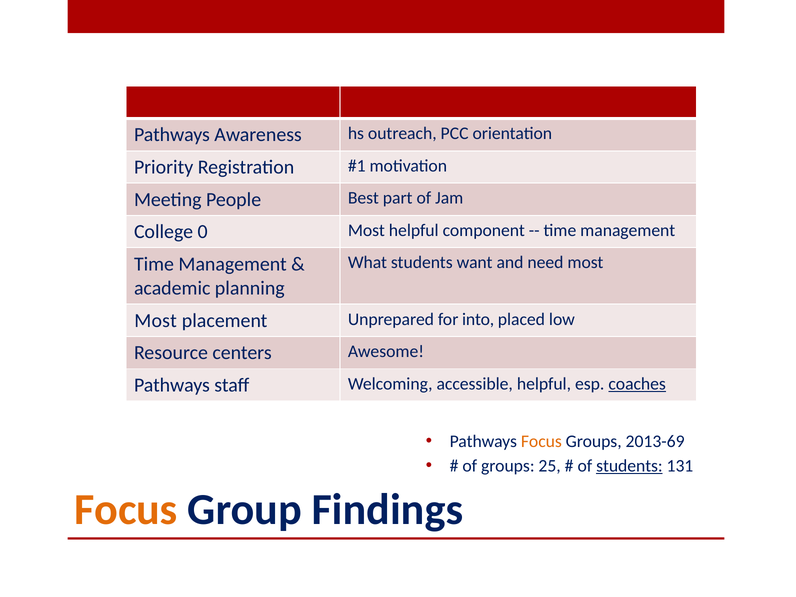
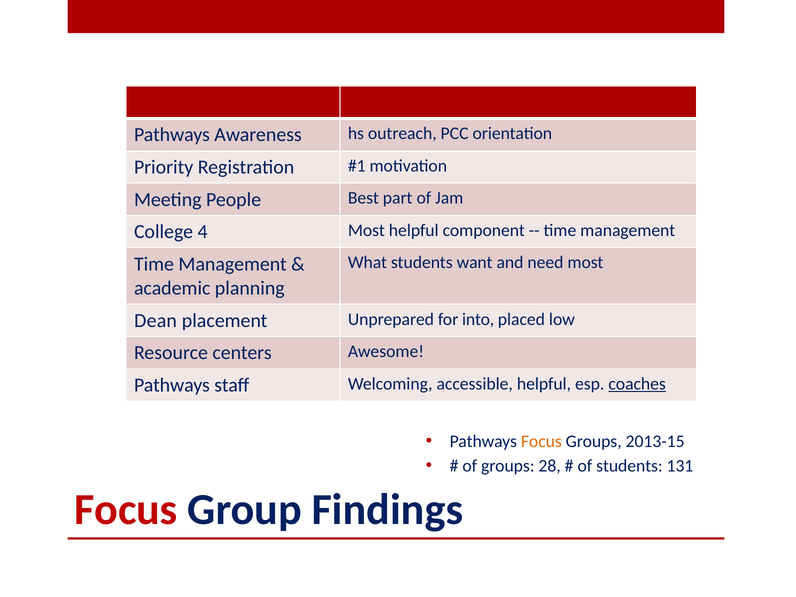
0: 0 -> 4
Most at (156, 321): Most -> Dean
2013-69: 2013-69 -> 2013-15
25: 25 -> 28
students at (629, 466) underline: present -> none
Focus at (126, 510) colour: orange -> red
